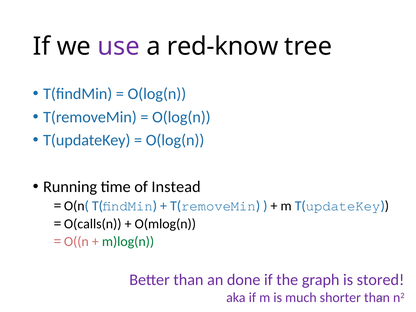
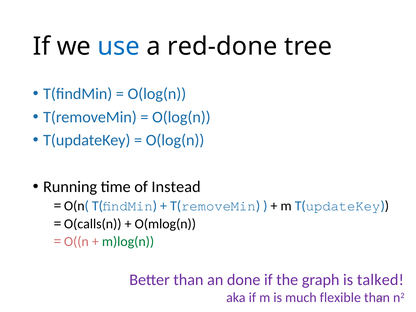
use colour: purple -> blue
red-know: red-know -> red-done
stored: stored -> talked
shorter: shorter -> flexible
